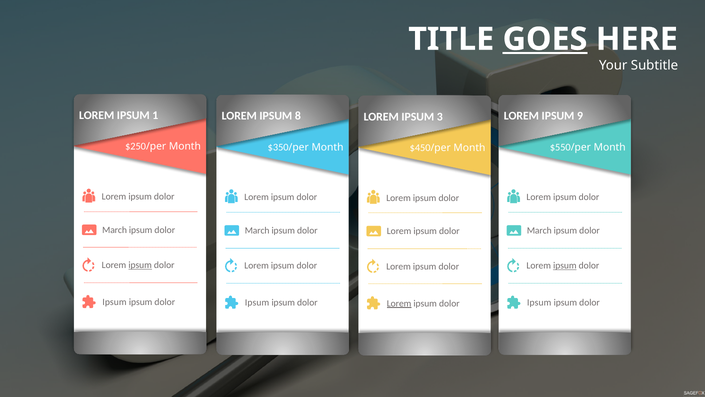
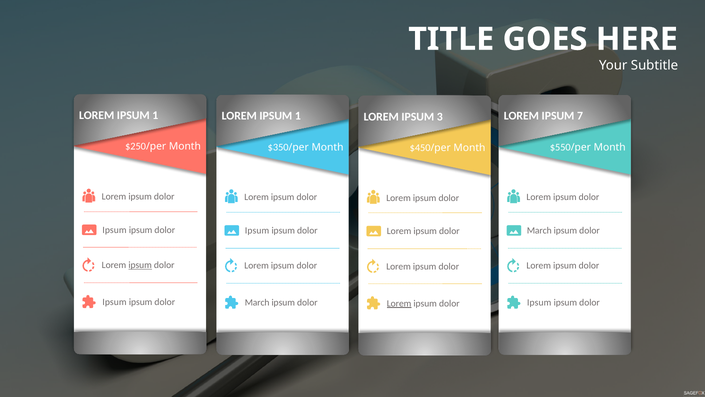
GOES underline: present -> none
8 at (298, 116): 8 -> 1
9: 9 -> 7
March at (115, 230): March -> Ipsum
March at (257, 230): March -> Ipsum
ipsum at (565, 265) underline: present -> none
Ipsum at (257, 302): Ipsum -> March
